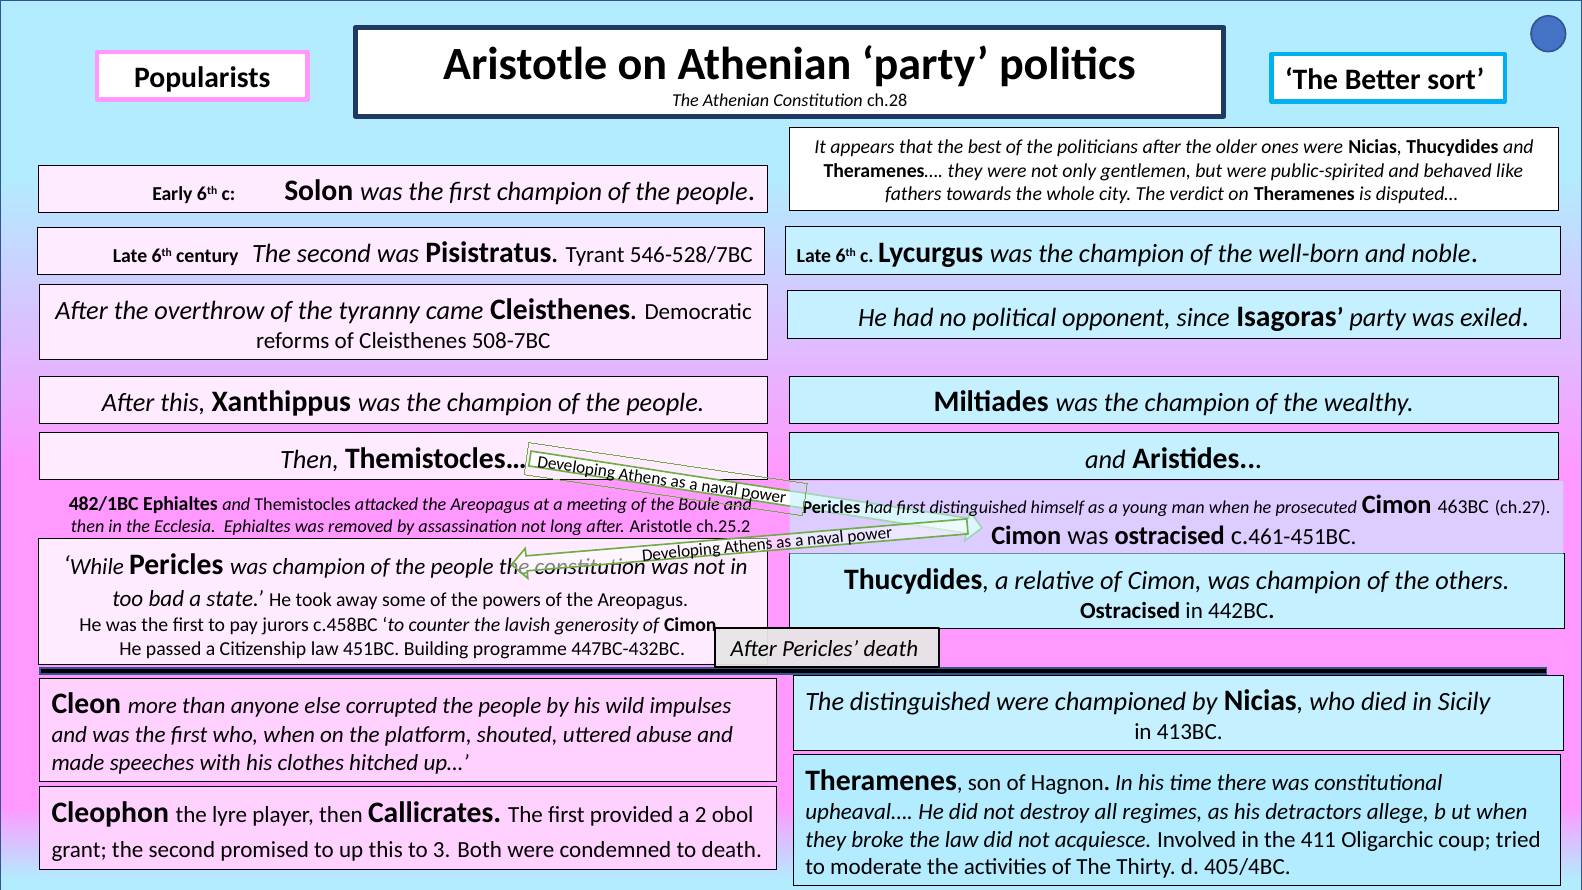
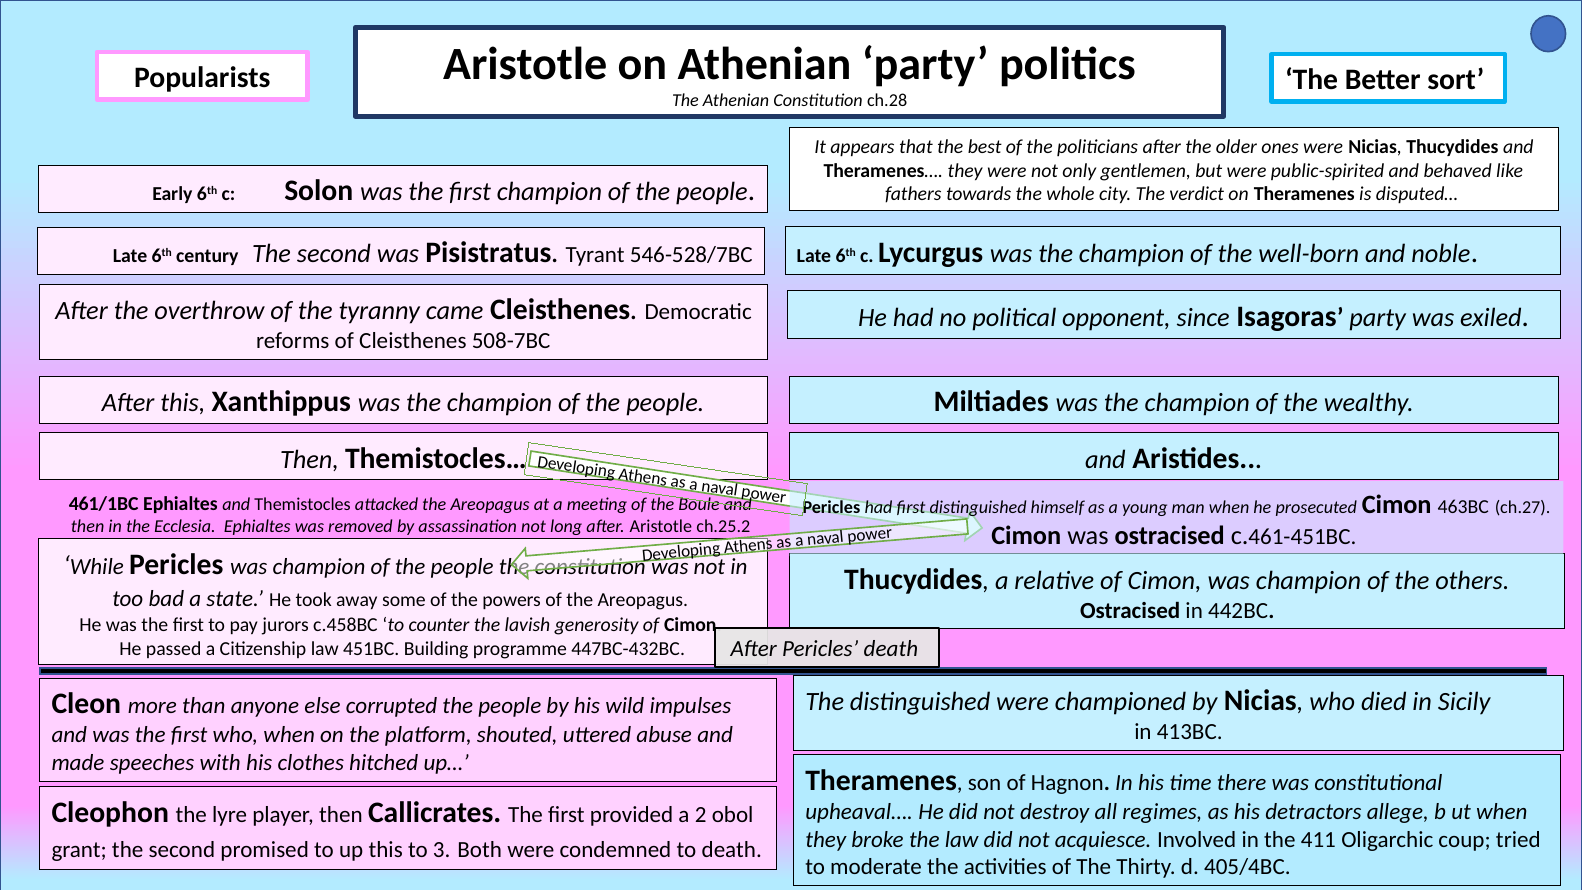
482/1BC: 482/1BC -> 461/1BC
